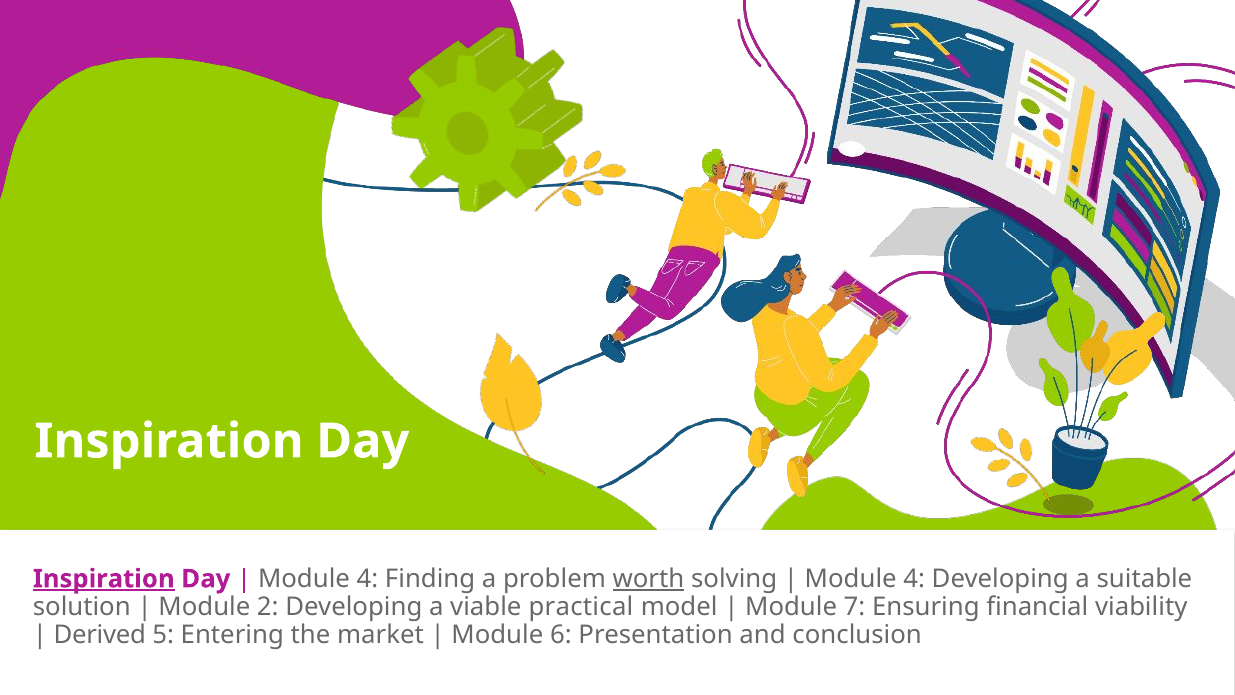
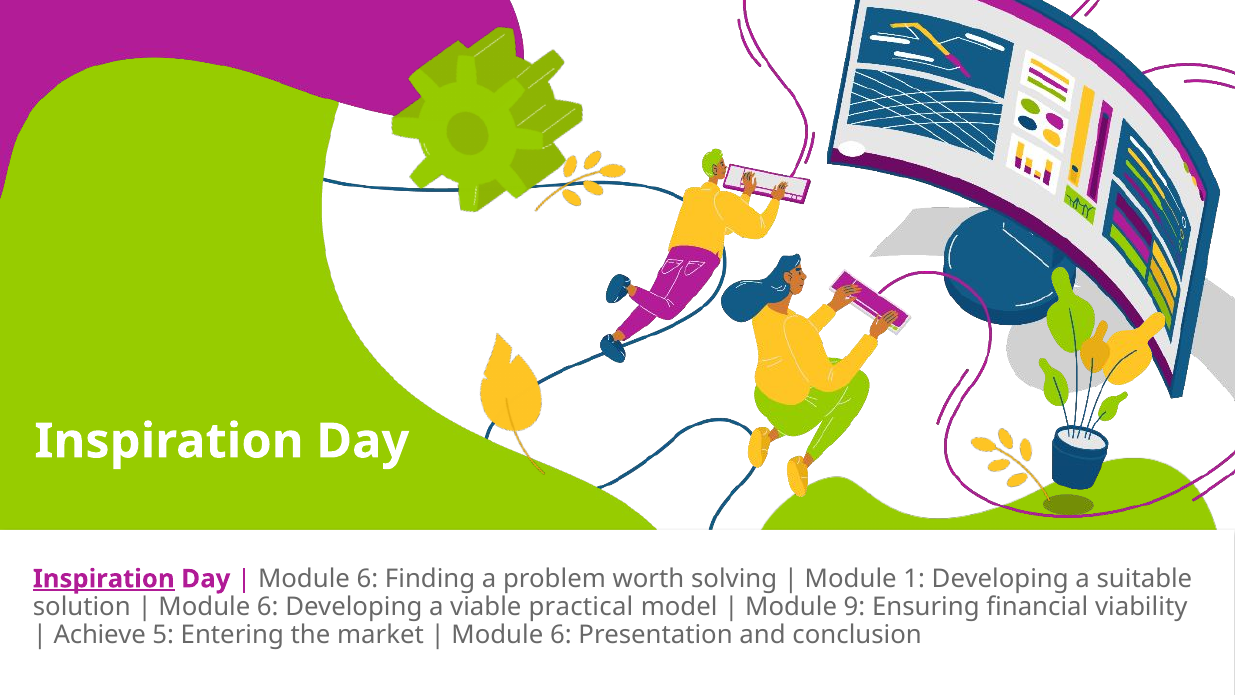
4 at (368, 579): 4 -> 6
worth underline: present -> none
4 at (914, 579): 4 -> 1
2 at (268, 606): 2 -> 6
7: 7 -> 9
Derived: Derived -> Achieve
